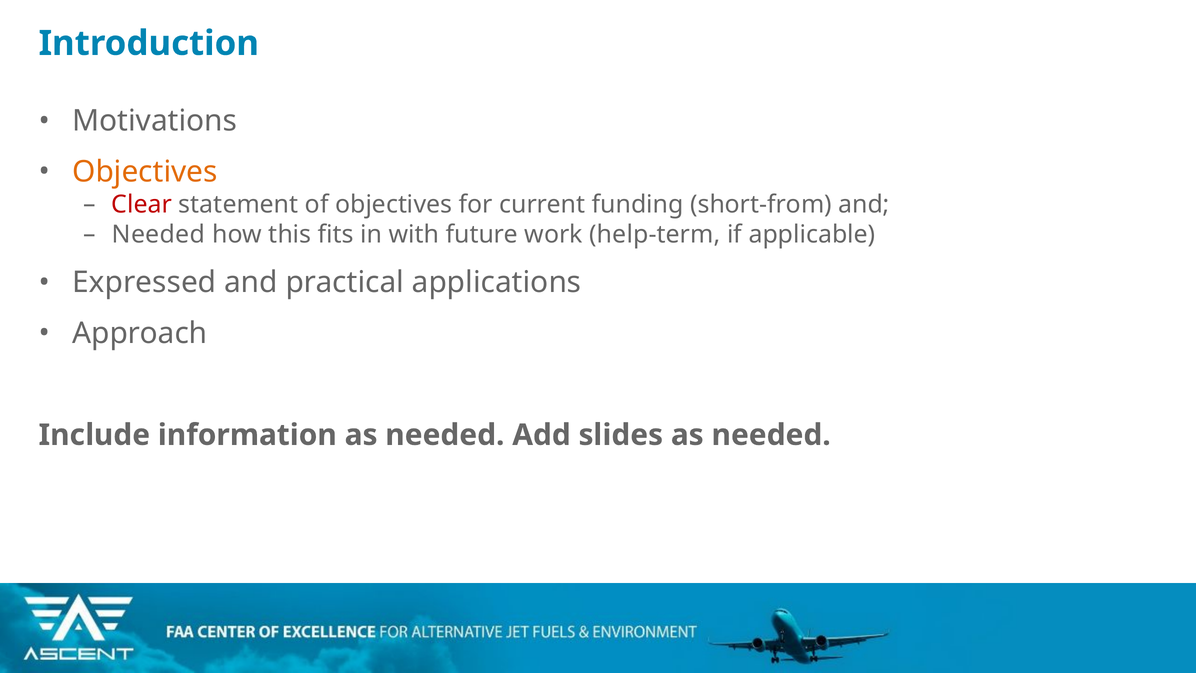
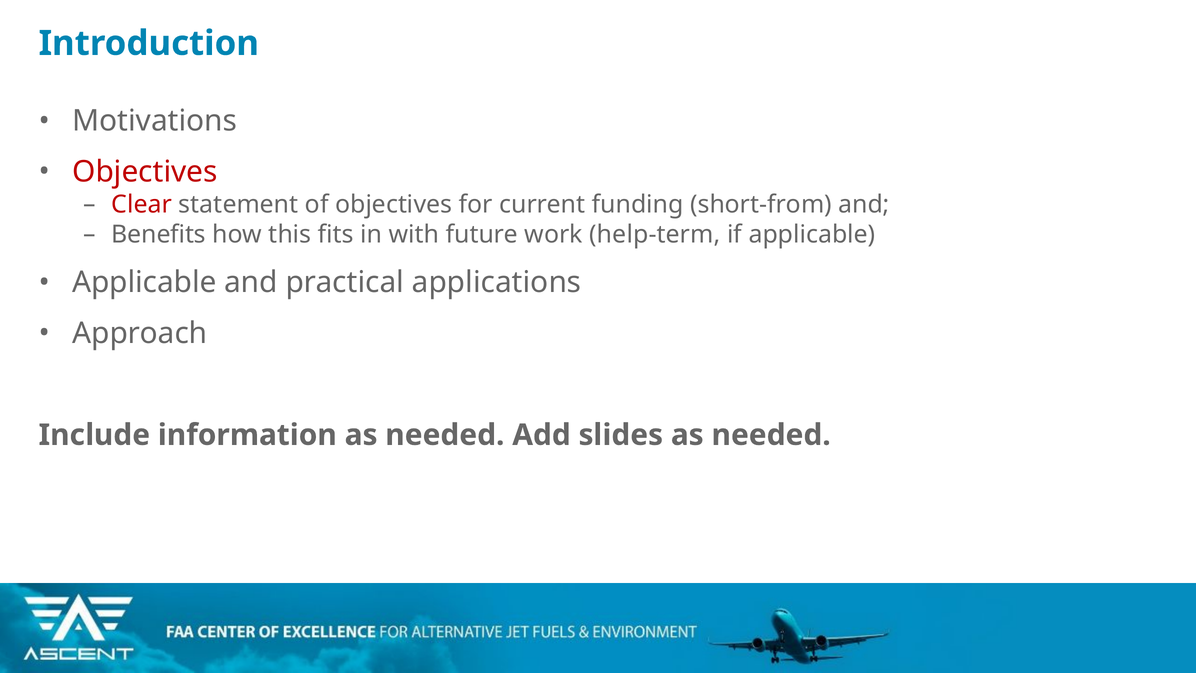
Objectives at (145, 172) colour: orange -> red
Needed at (158, 234): Needed -> Benefits
Expressed at (144, 282): Expressed -> Applicable
